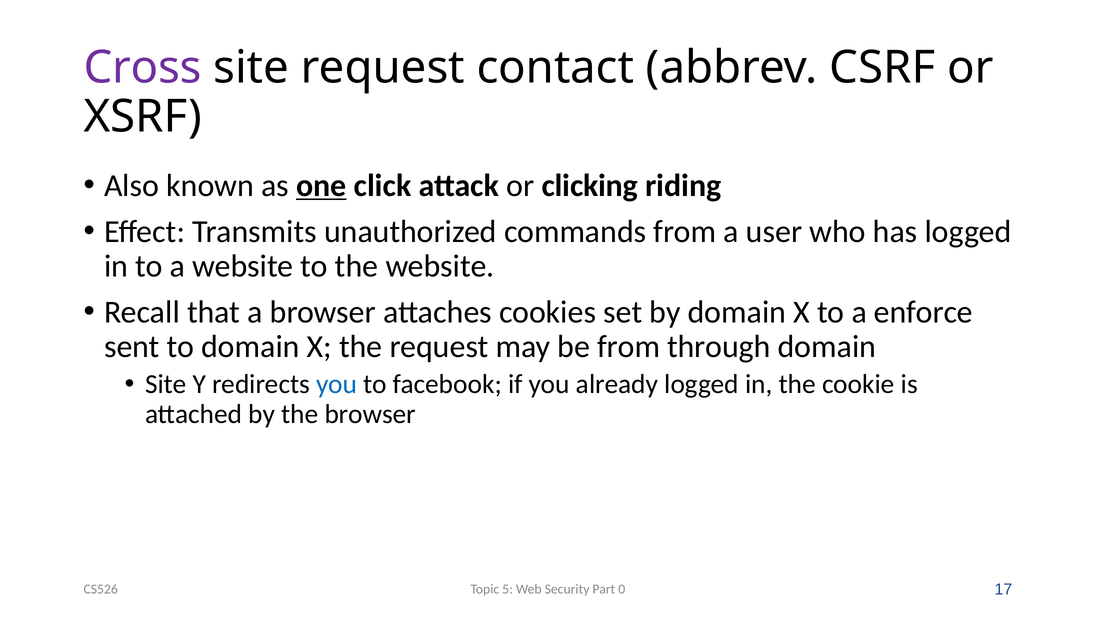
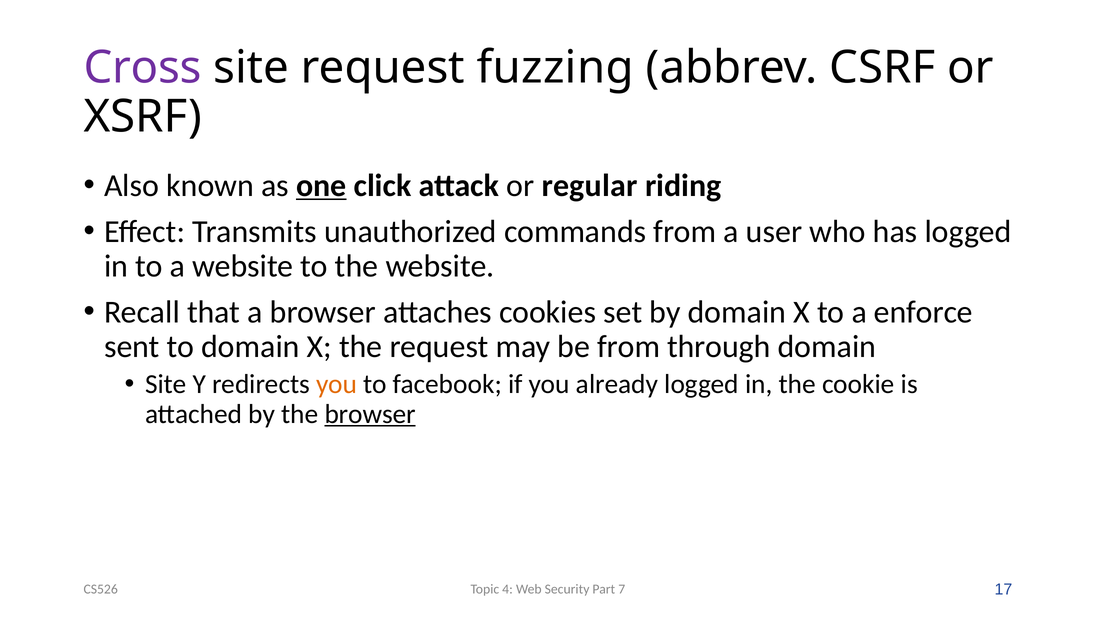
contact: contact -> fuzzing
clicking: clicking -> regular
you at (337, 384) colour: blue -> orange
browser at (370, 414) underline: none -> present
5: 5 -> 4
0: 0 -> 7
